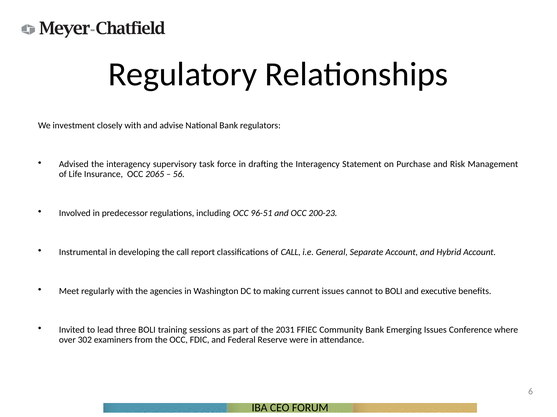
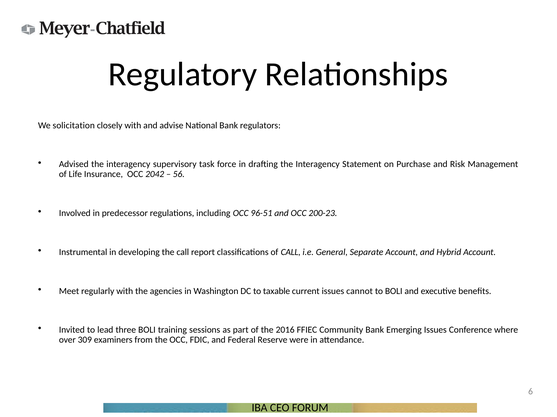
investment: investment -> solicitation
2065: 2065 -> 2042
making: making -> taxable
2031: 2031 -> 2016
302: 302 -> 309
